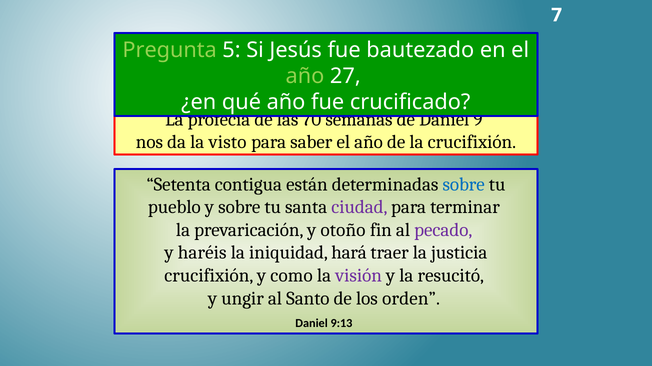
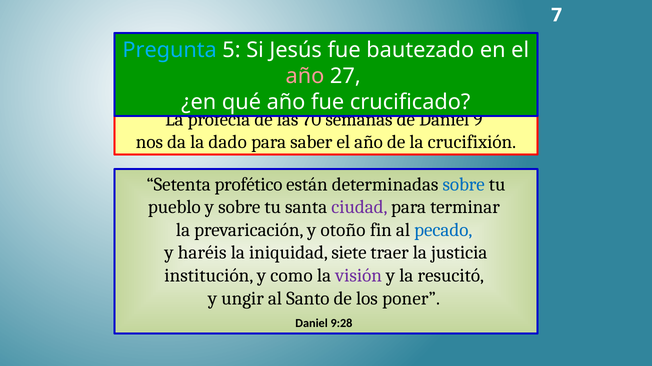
Pregunta colour: light green -> light blue
año at (305, 76) colour: light green -> pink
visto: visto -> dado
contigua: contigua -> profético
pecado at (443, 230) colour: purple -> blue
hará: hará -> siete
crucifixión at (209, 276): crucifixión -> institución
los orden: orden -> poner
9:13: 9:13 -> 9:28
